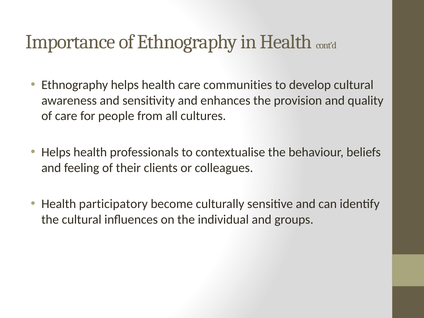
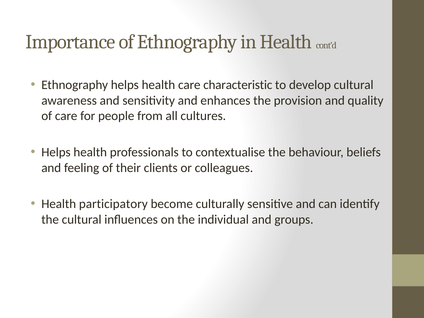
communities: communities -> characteristic
